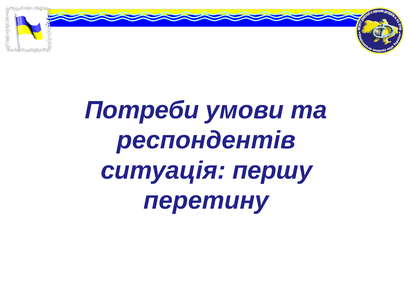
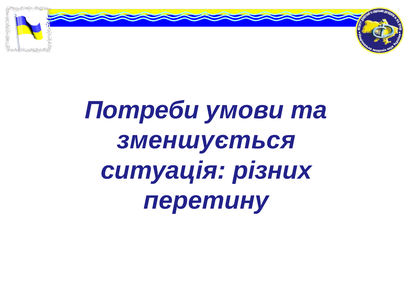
респондентів: респондентів -> зменшується
першу: першу -> різних
